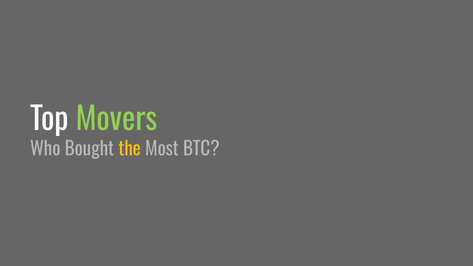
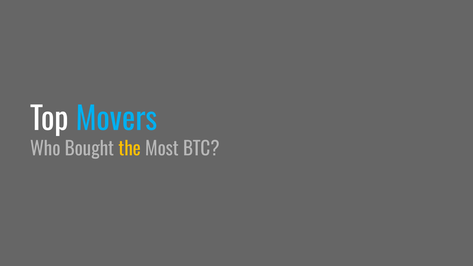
Movers colour: light green -> light blue
